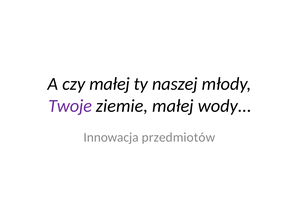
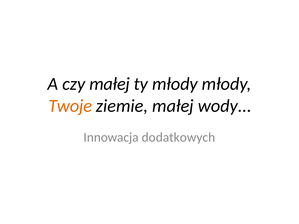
ty naszej: naszej -> młody
Twoje colour: purple -> orange
przedmiotów: przedmiotów -> dodatkowych
